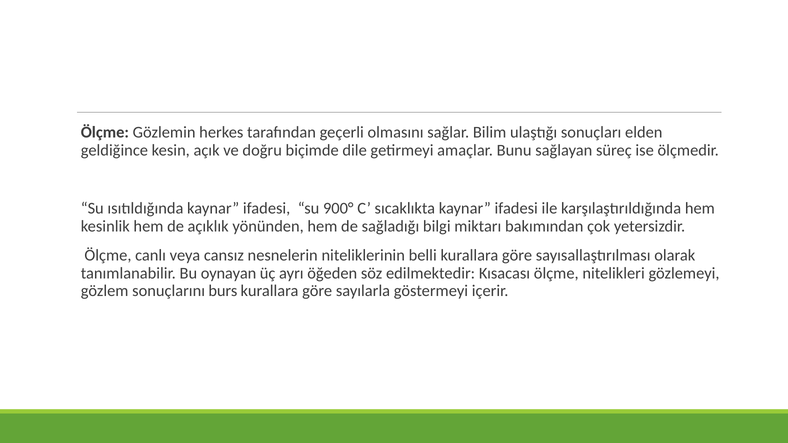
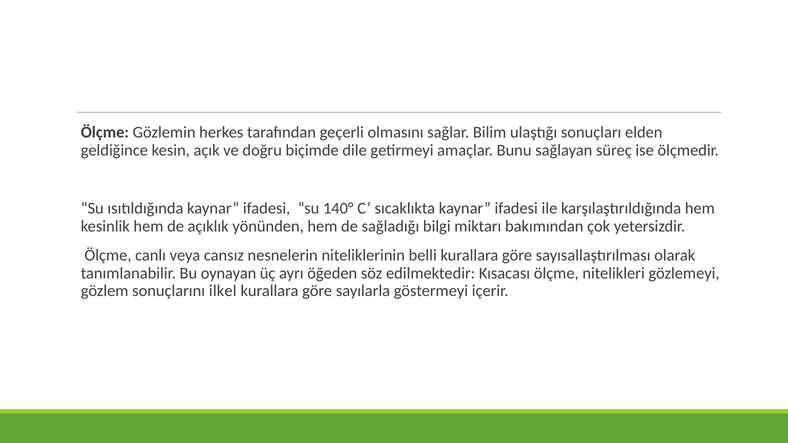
900°: 900° -> 140°
burs: burs -> ilkel
